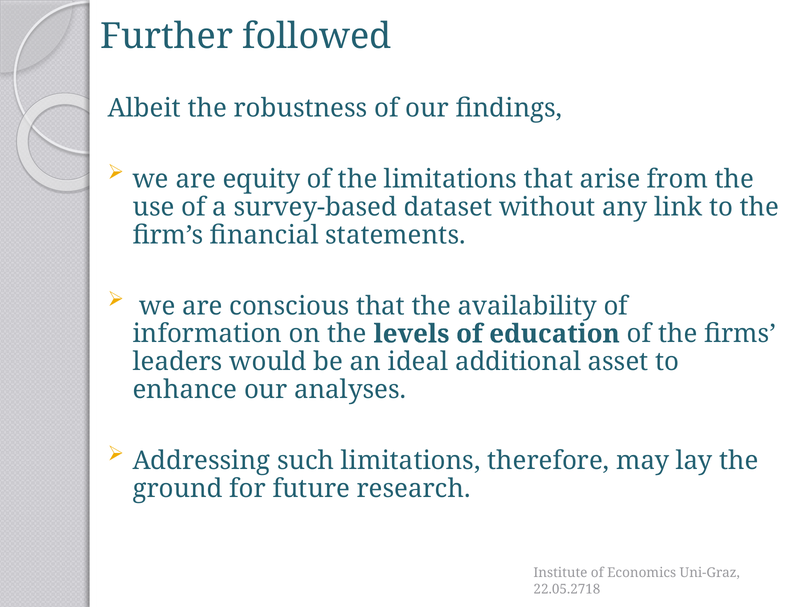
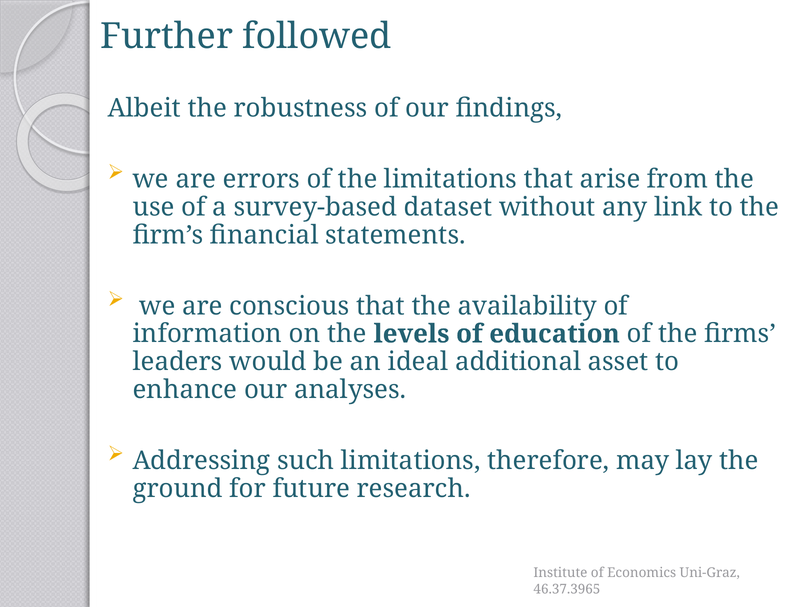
equity: equity -> errors
22.05.2718: 22.05.2718 -> 46.37.3965
